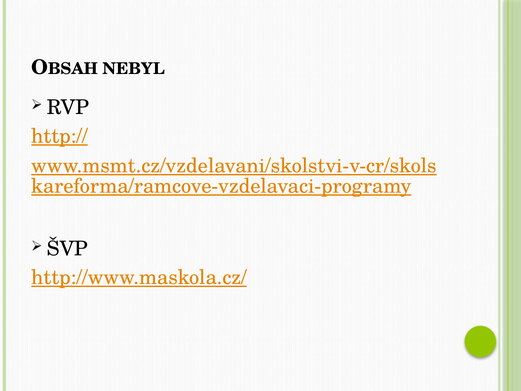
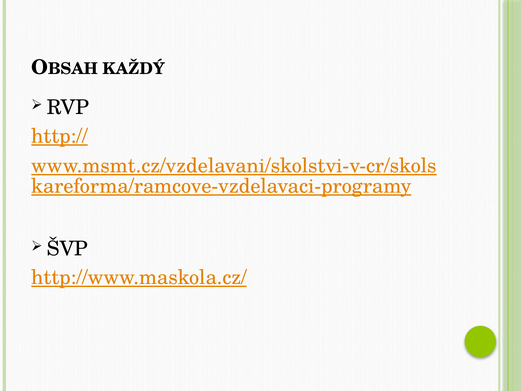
NEBYL: NEBYL -> KAŽDÝ
